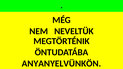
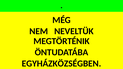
ANYANYELVÜNKÖN: ANYANYELVÜNKÖN -> EGYHÁZKÖZSÉGBEN
